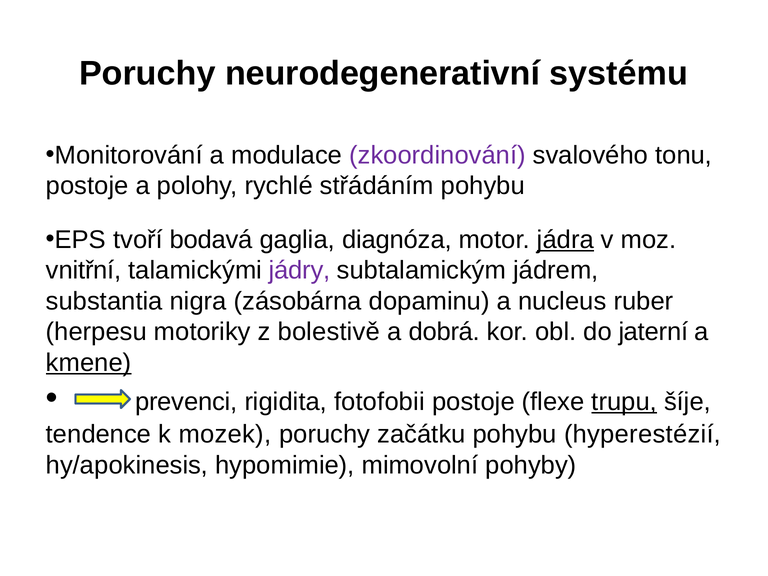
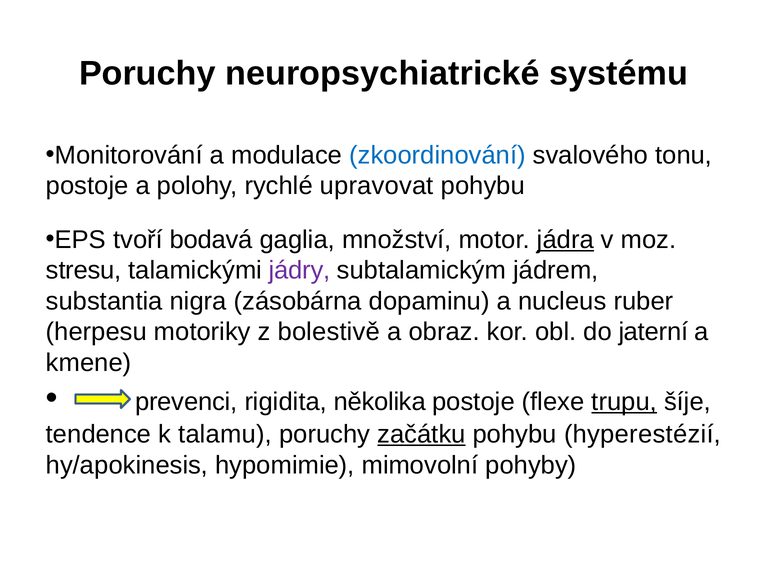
neurodegenerativní: neurodegenerativní -> neuropsychiatrické
zkoordinování colour: purple -> blue
střádáním: střádáním -> upravovat
diagnóza: diagnóza -> množství
vnitřní: vnitřní -> stresu
dobrá: dobrá -> obraz
kmene underline: present -> none
fotofobii: fotofobii -> několika
mozek: mozek -> talamu
začátku underline: none -> present
